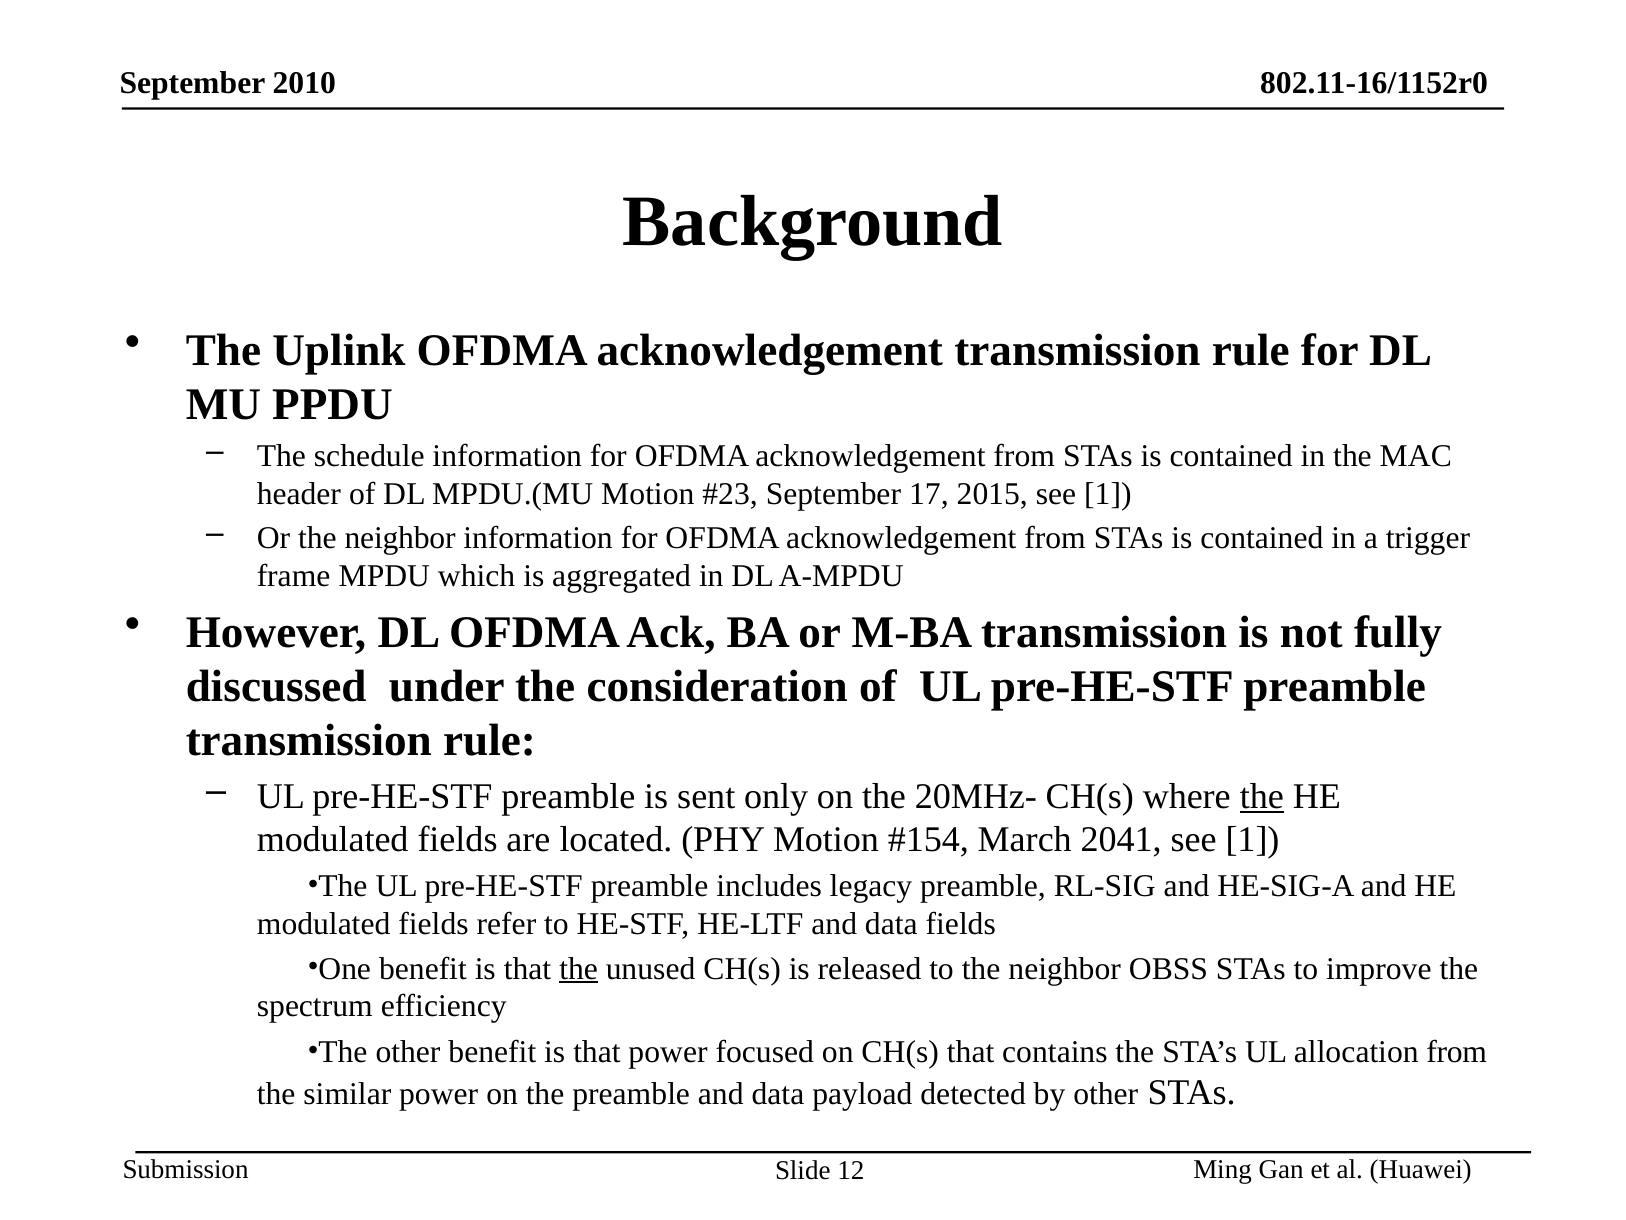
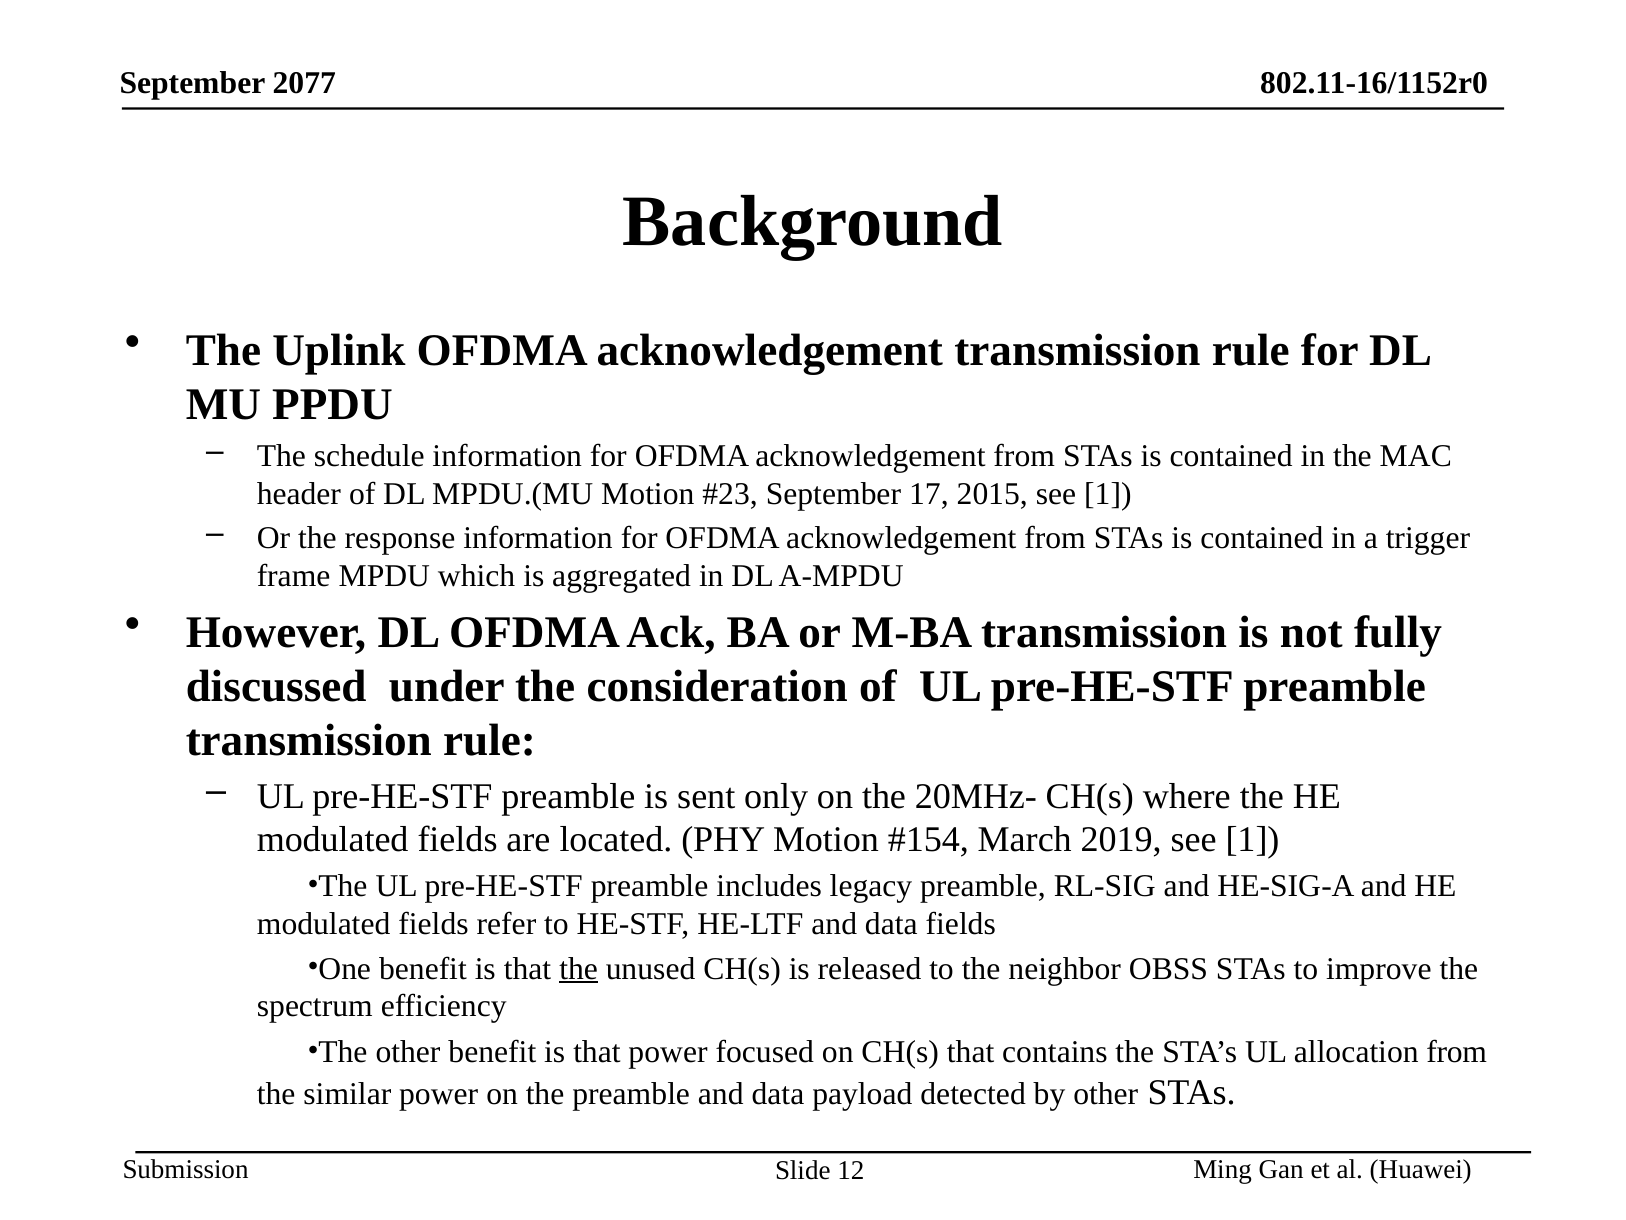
2010: 2010 -> 2077
Or the neighbor: neighbor -> response
the at (1262, 796) underline: present -> none
2041: 2041 -> 2019
